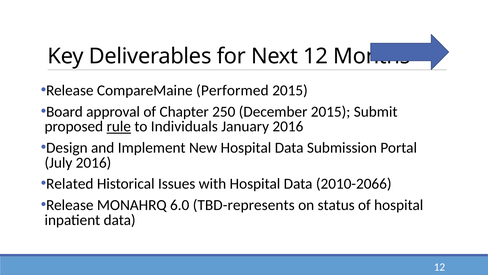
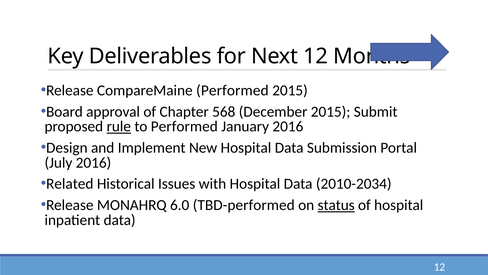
250: 250 -> 568
to Individuals: Individuals -> Performed
2010-2066: 2010-2066 -> 2010-2034
TBD-represents: TBD-represents -> TBD-performed
status underline: none -> present
